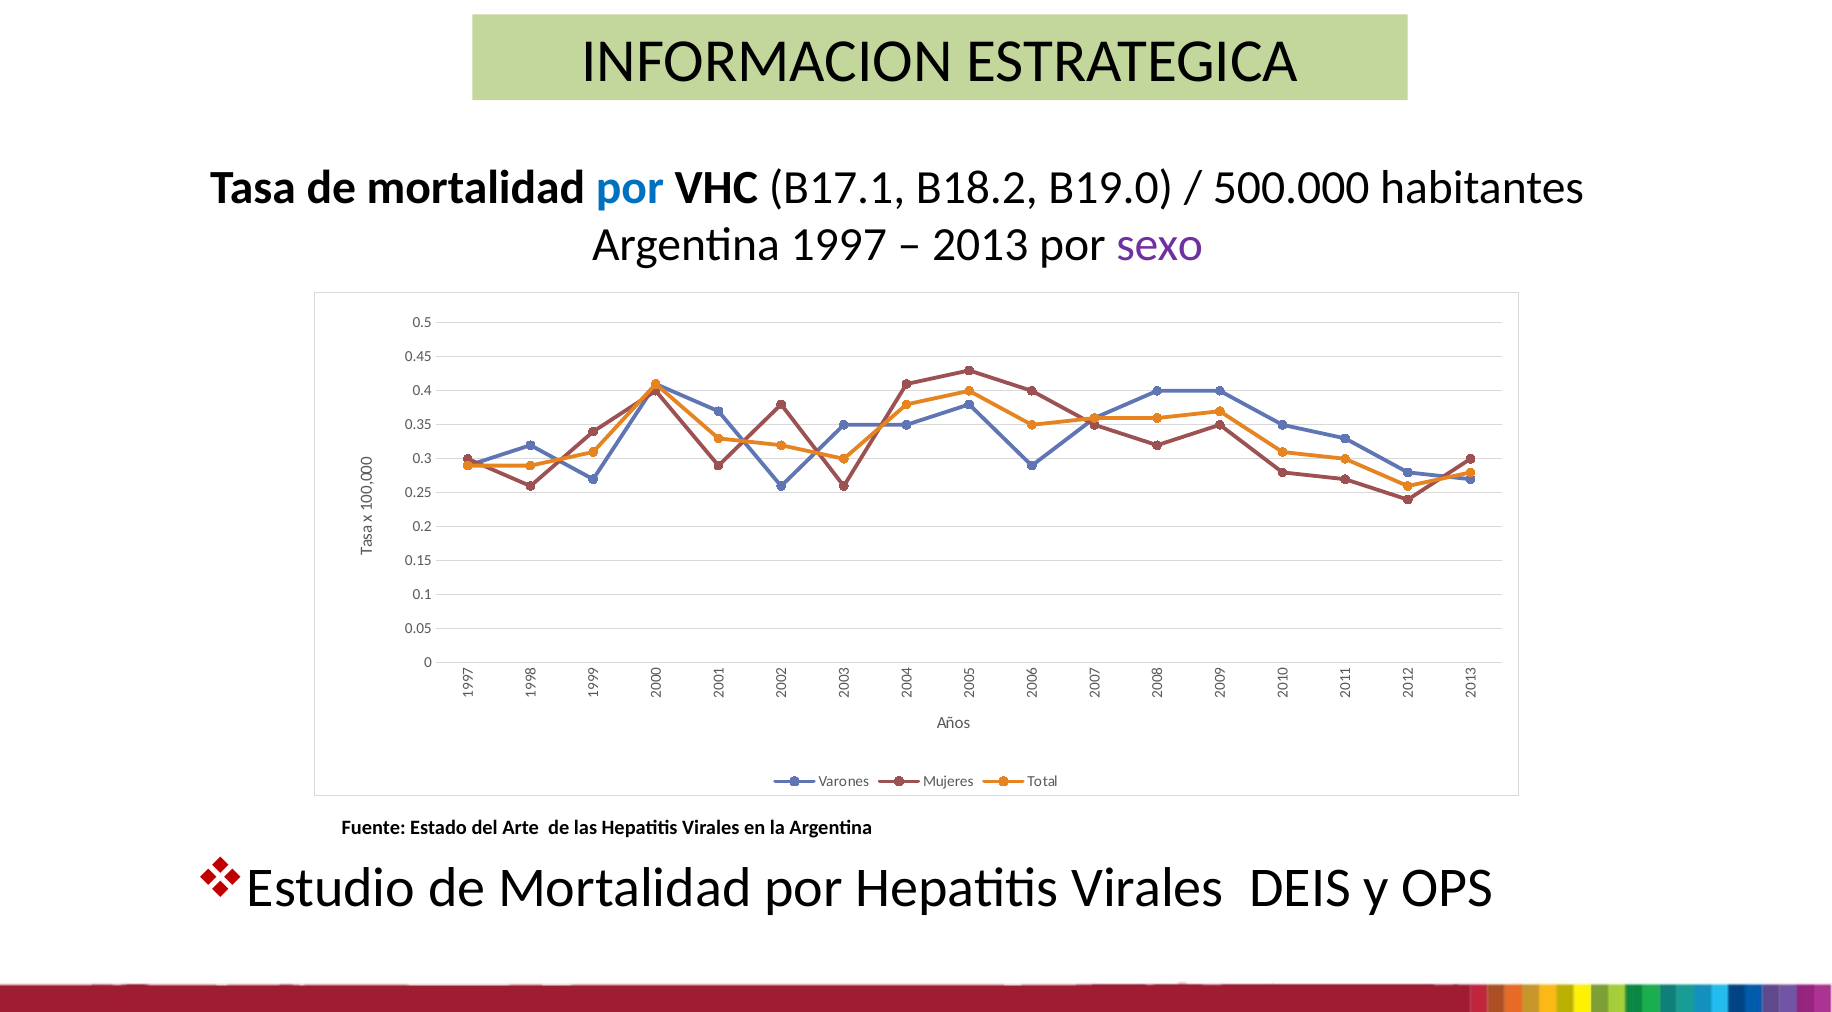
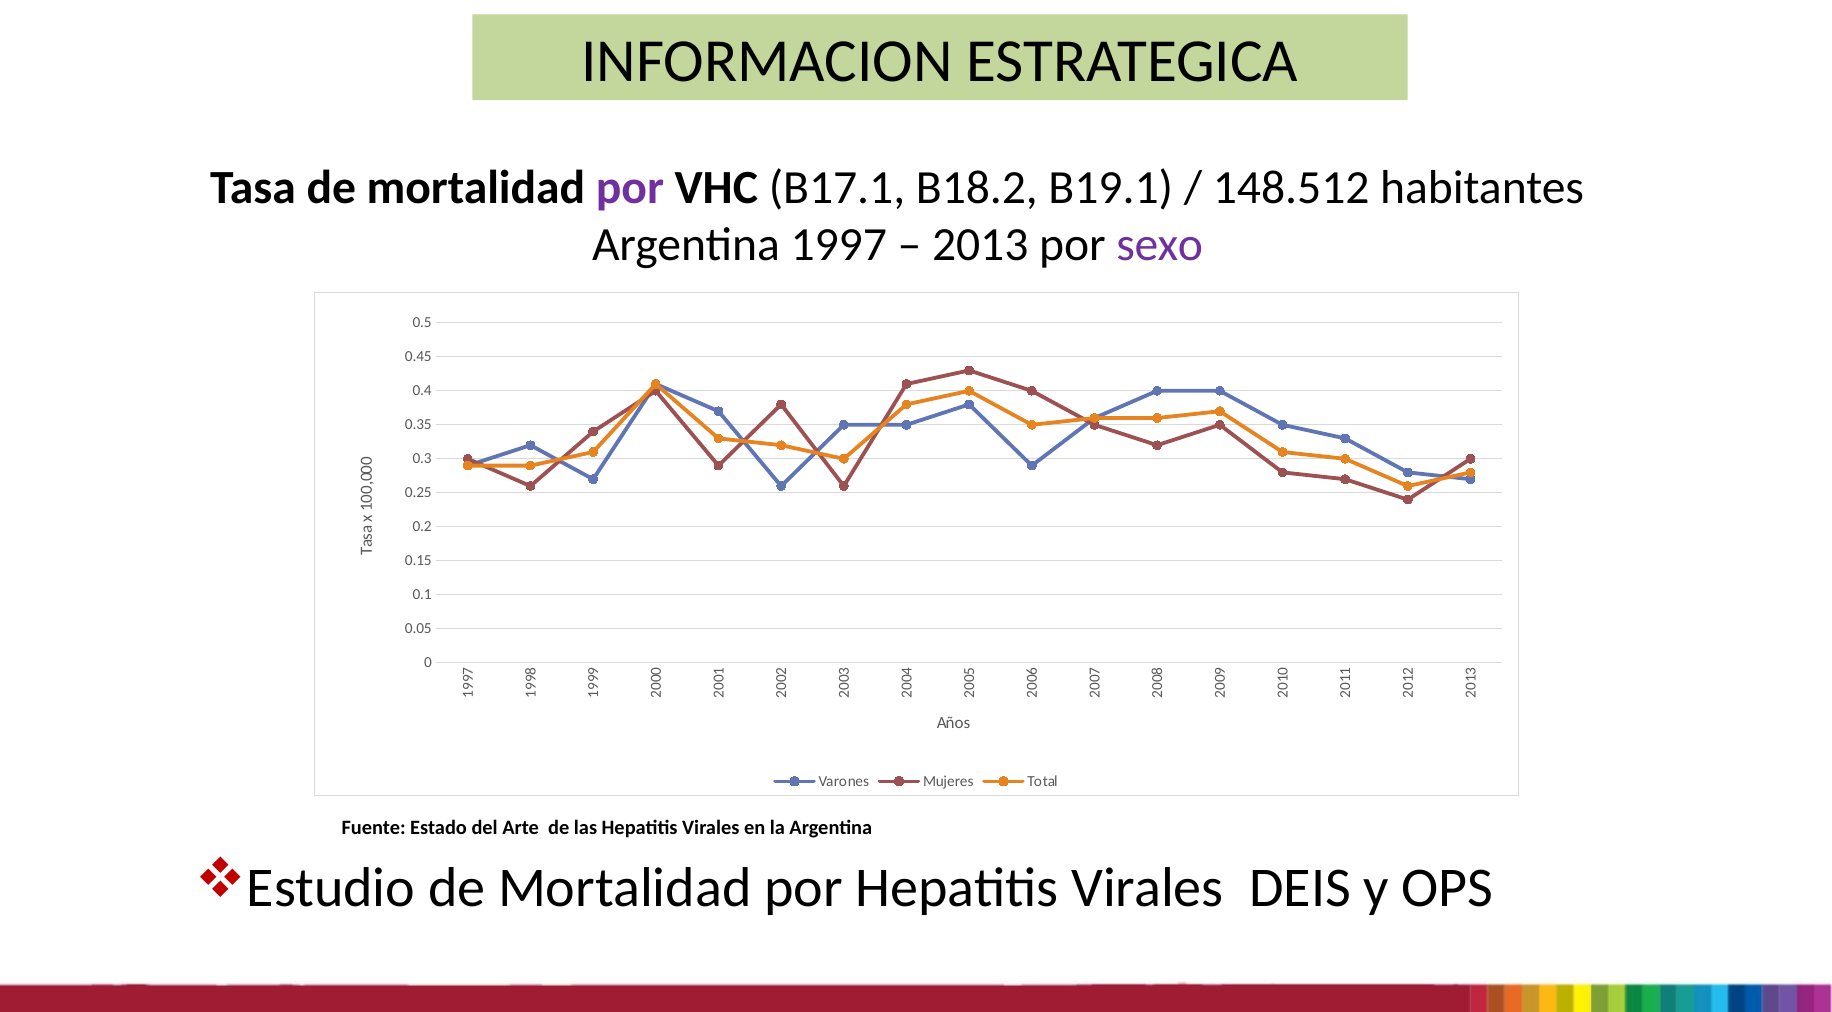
por at (630, 188) colour: blue -> purple
B19.0: B19.0 -> B19.1
500.000: 500.000 -> 148.512
